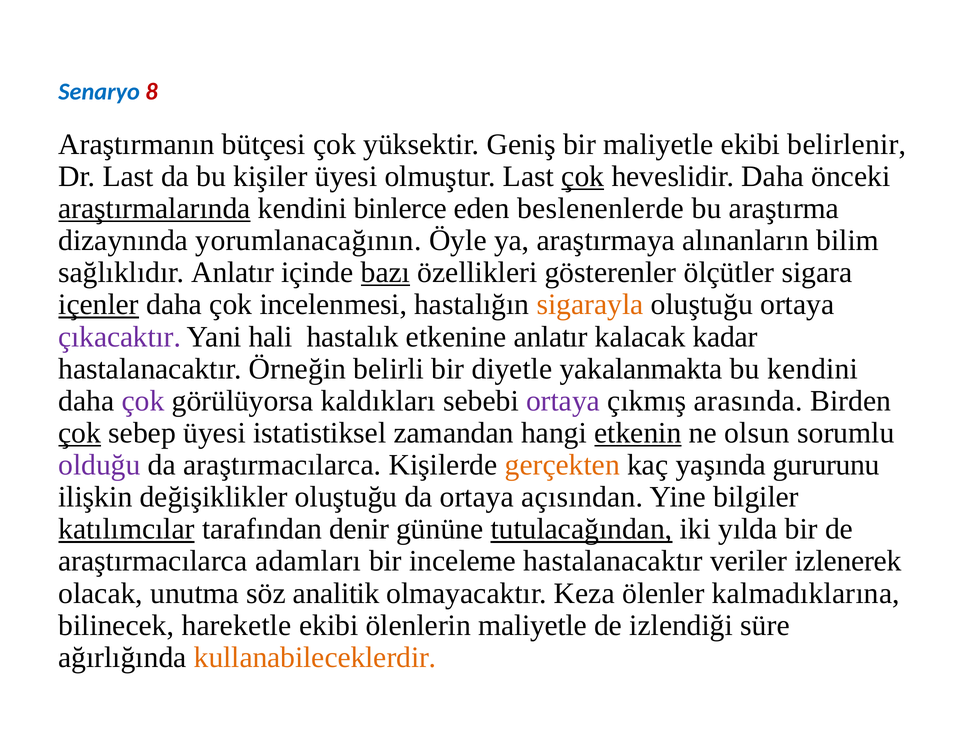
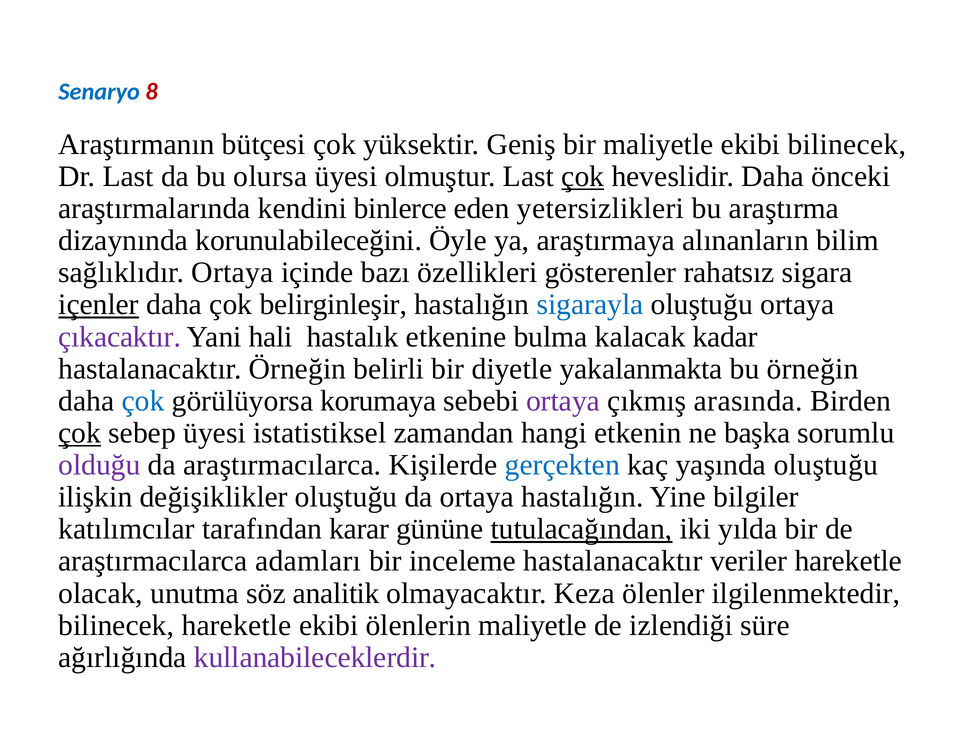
ekibi belirlenir: belirlenir -> bilinecek
kişiler: kişiler -> olursa
araştırmalarında underline: present -> none
beslenenlerde: beslenenlerde -> yetersizlikleri
yorumlanacağının: yorumlanacağının -> korunulabileceğini
sağlıklıdır Anlatır: Anlatır -> Ortaya
bazı underline: present -> none
ölçütler: ölçütler -> rahatsız
incelenmesi: incelenmesi -> belirginleşir
sigarayla colour: orange -> blue
etkenine anlatır: anlatır -> bulma
bu kendini: kendini -> örneğin
çok at (143, 401) colour: purple -> blue
kaldıkları: kaldıkları -> korumaya
etkenin underline: present -> none
olsun: olsun -> başka
gerçekten colour: orange -> blue
yaşında gururunu: gururunu -> oluştuğu
ortaya açısından: açısından -> hastalığın
katılımcılar underline: present -> none
denir: denir -> karar
veriler izlenerek: izlenerek -> hareketle
kalmadıklarına: kalmadıklarına -> ilgilenmektedir
kullanabileceklerdir colour: orange -> purple
